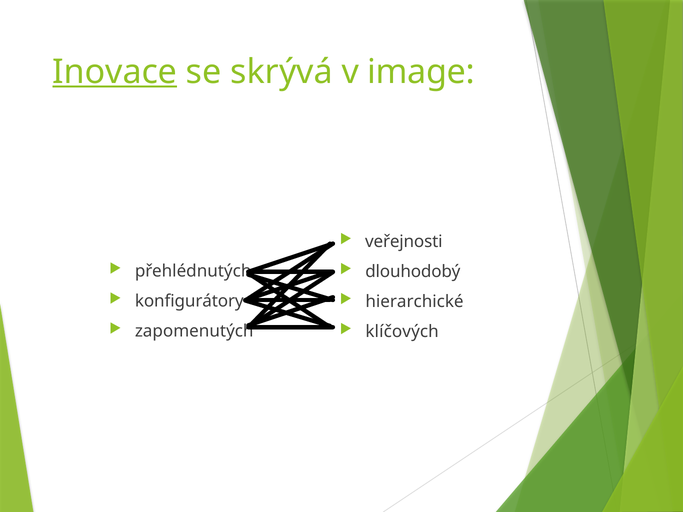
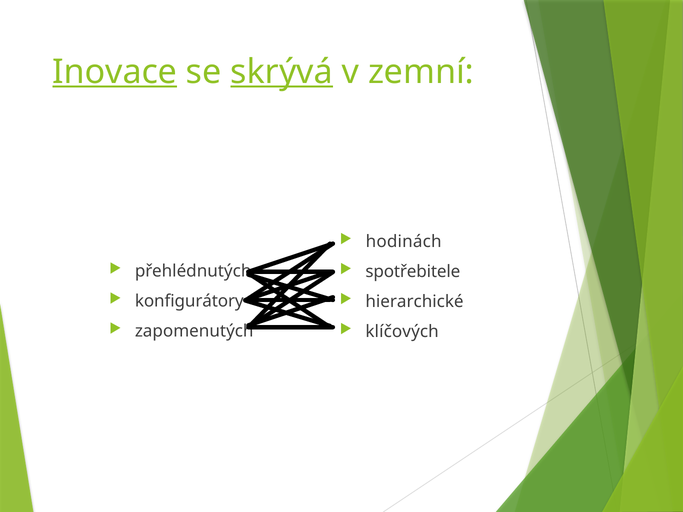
skrývá underline: none -> present
image: image -> zemní
veřejnosti: veřejnosti -> hodinách
dlouhodobý: dlouhodobý -> spotřebitele
